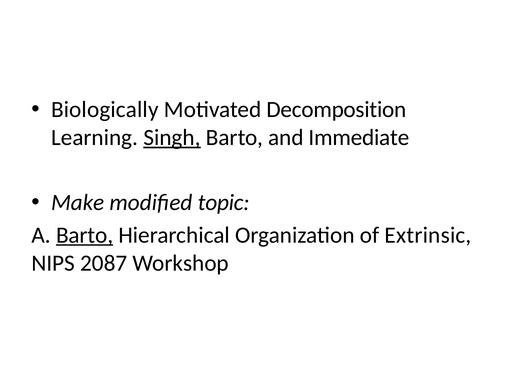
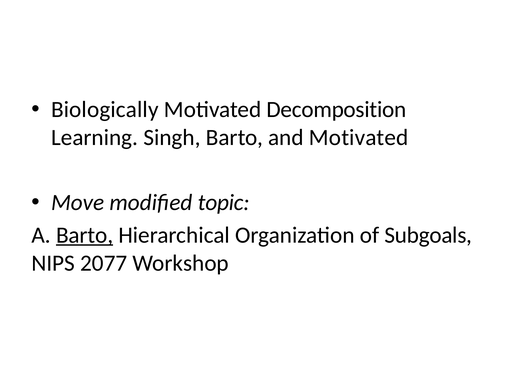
Singh underline: present -> none
and Immediate: Immediate -> Motivated
Make: Make -> Move
Extrinsic: Extrinsic -> Subgoals
2087: 2087 -> 2077
